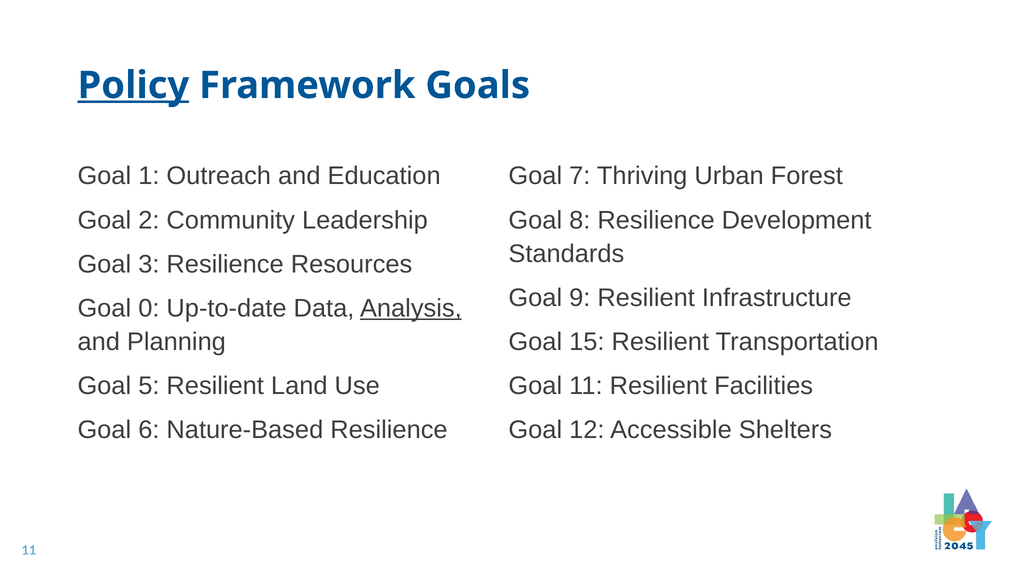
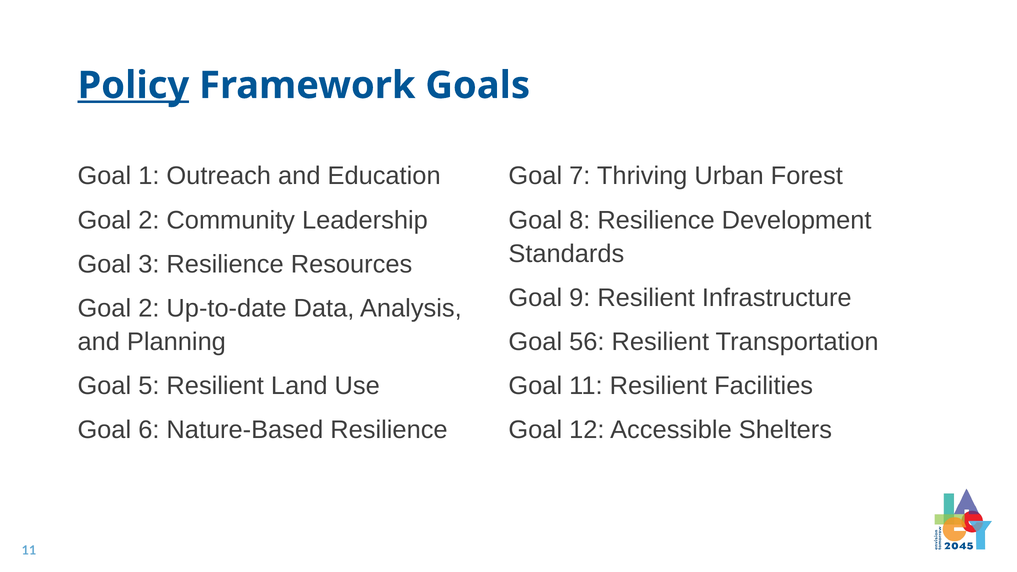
0 at (149, 308): 0 -> 2
Analysis underline: present -> none
15: 15 -> 56
